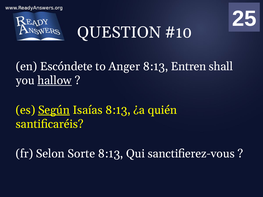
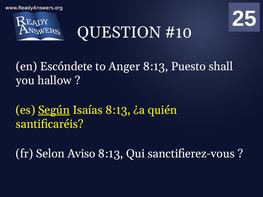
Entren: Entren -> Puesto
hallow underline: present -> none
Sorte: Sorte -> Aviso
